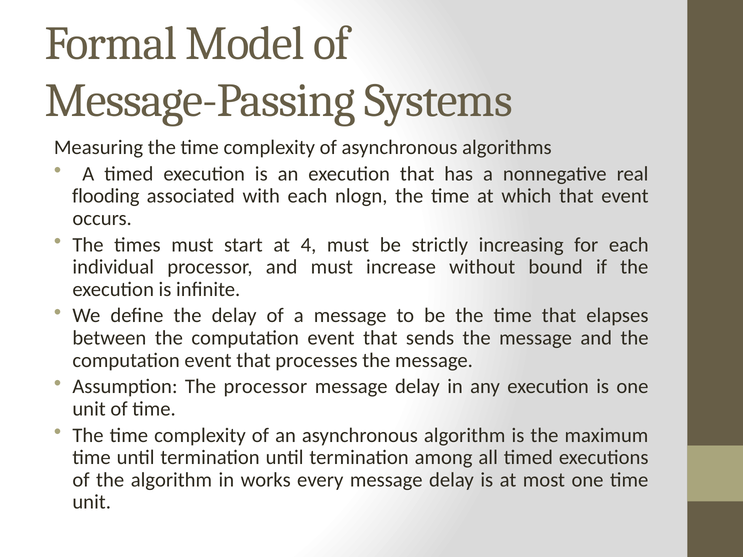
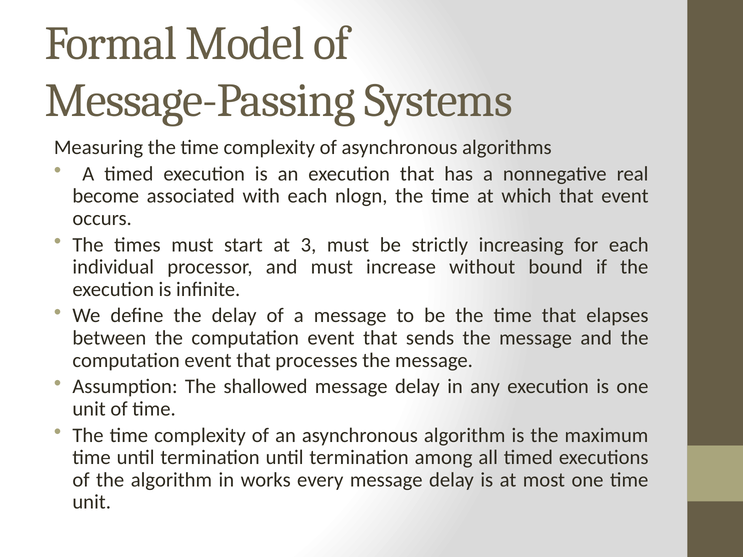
flooding: flooding -> become
4: 4 -> 3
The processor: processor -> shallowed
